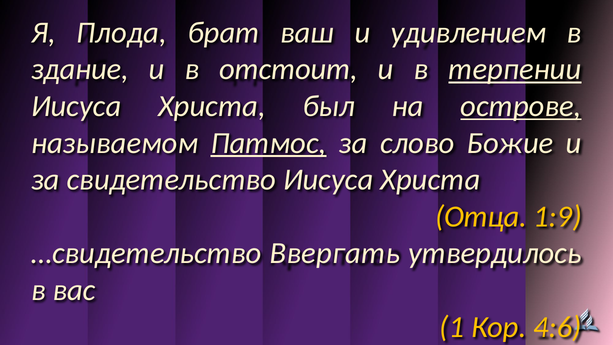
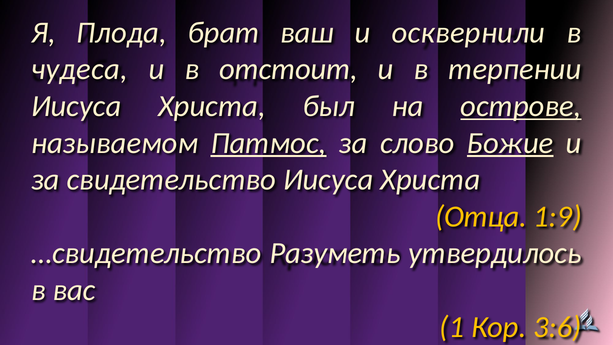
удивлением: удивлением -> осквернили
здание: здание -> чудеса
терпении underline: present -> none
Божие underline: none -> present
Ввергать: Ввергать -> Разуметь
4:6: 4:6 -> 3:6
